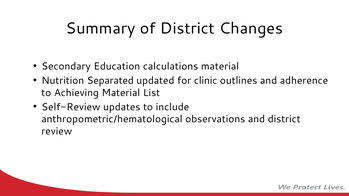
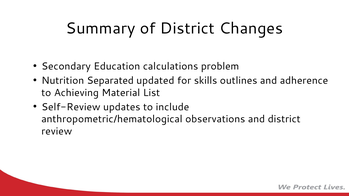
calculations material: material -> problem
clinic: clinic -> skills
